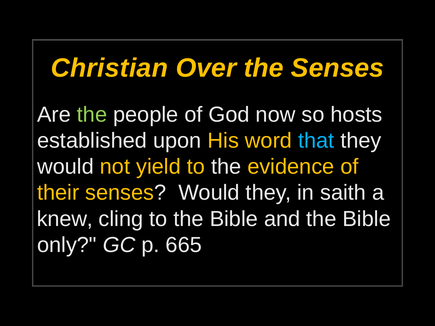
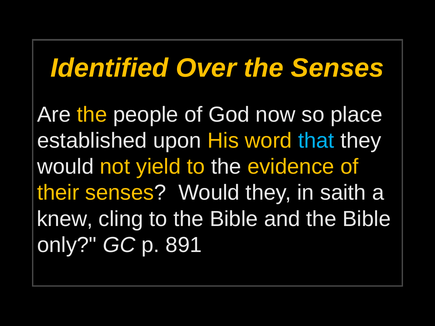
Christian: Christian -> Identified
the at (92, 115) colour: light green -> yellow
hosts: hosts -> place
665: 665 -> 891
